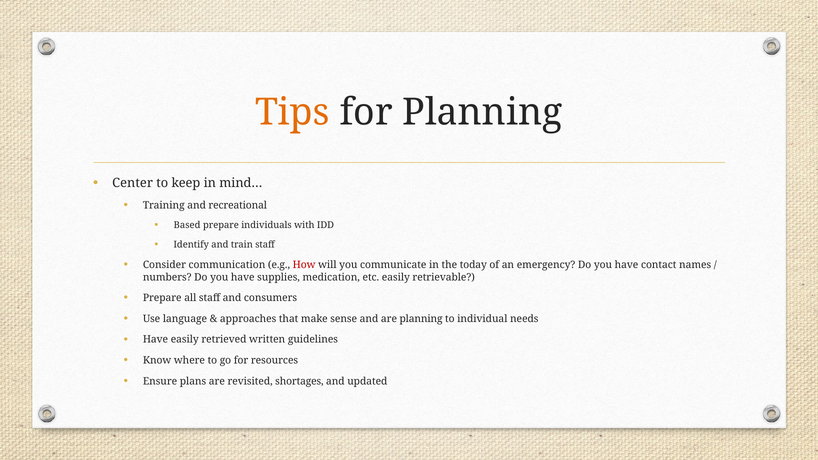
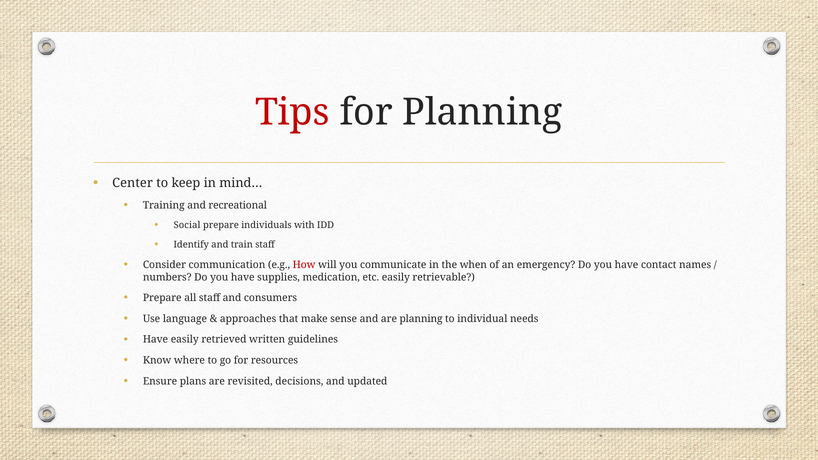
Tips colour: orange -> red
Based: Based -> Social
today: today -> when
shortages: shortages -> decisions
